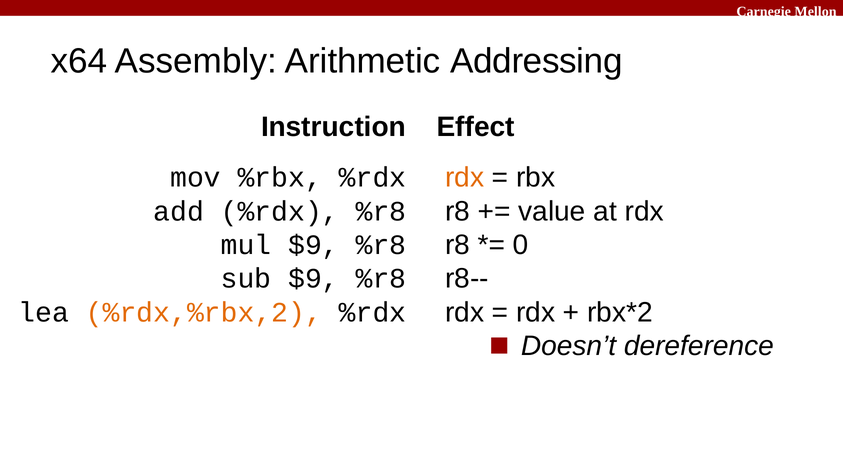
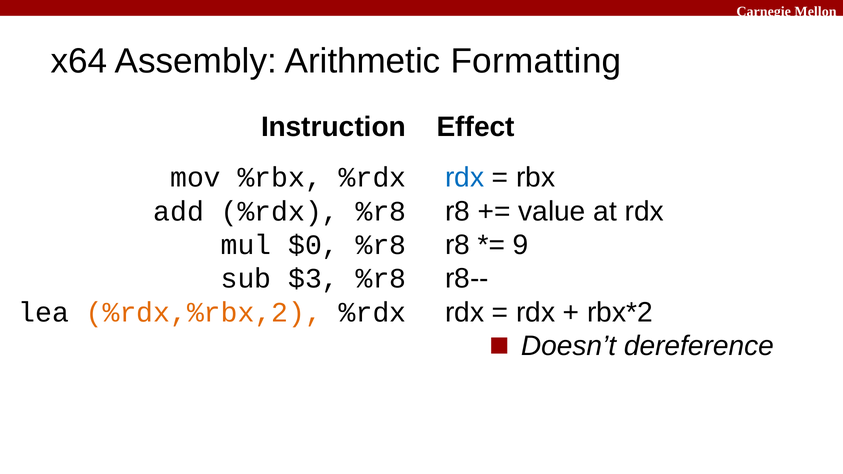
Addressing: Addressing -> Formatting
rdx at (465, 178) colour: orange -> blue
0: 0 -> 9
mul $9: $9 -> $0
sub $9: $9 -> $3
